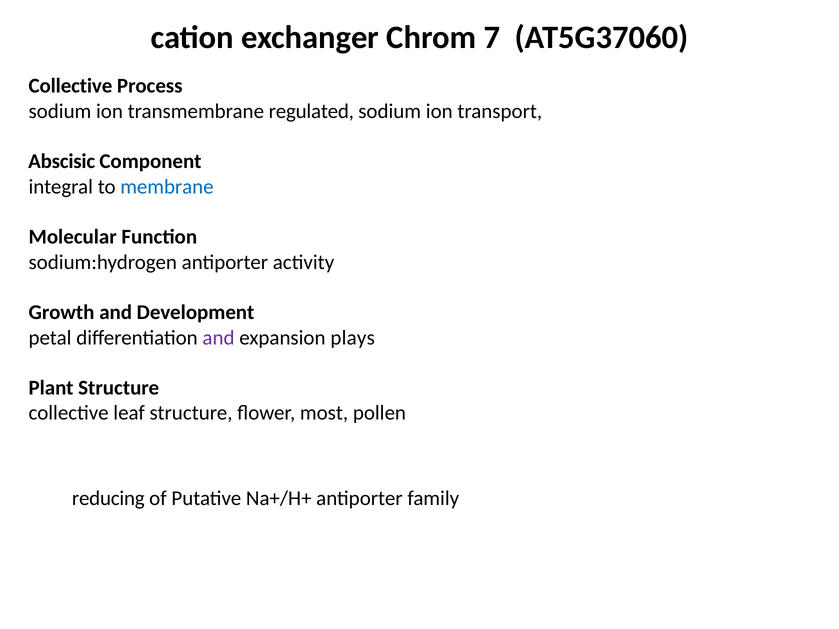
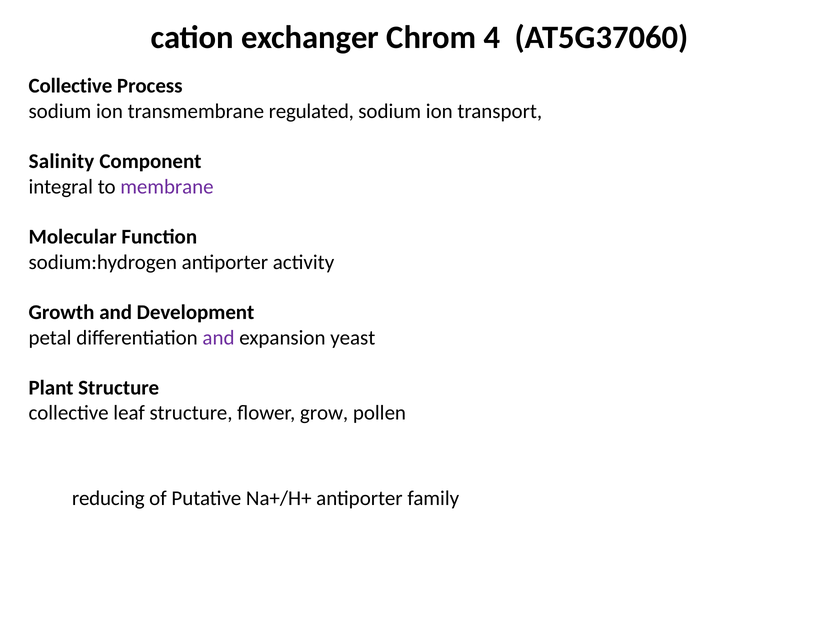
7: 7 -> 4
Abscisic: Abscisic -> Salinity
membrane colour: blue -> purple
plays: plays -> yeast
most: most -> grow
